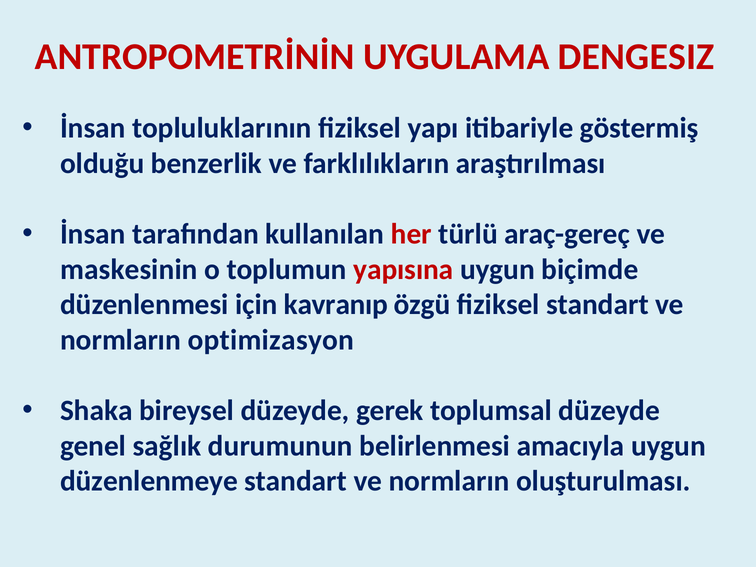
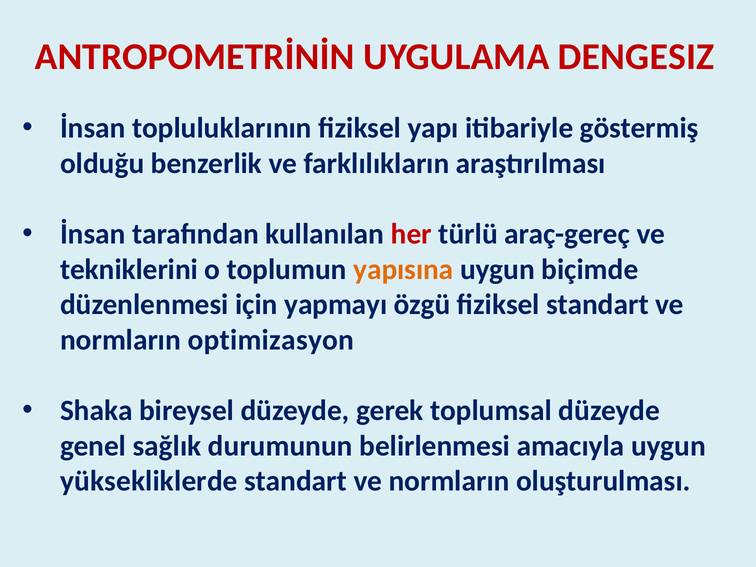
maskesinin: maskesinin -> tekniklerini
yapısına colour: red -> orange
kavranıp: kavranıp -> yapmayı
düzenlenmeye: düzenlenmeye -> yüksekliklerde
